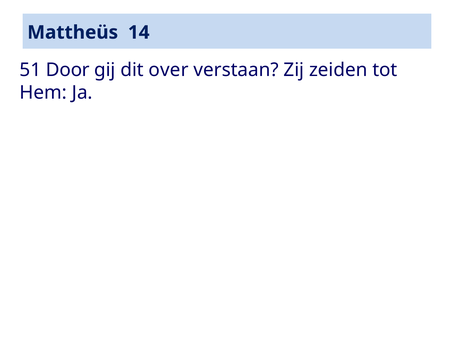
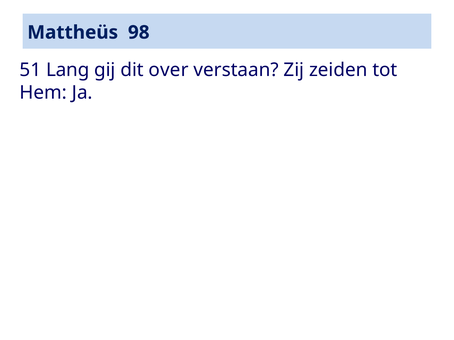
14: 14 -> 98
Door: Door -> Lang
